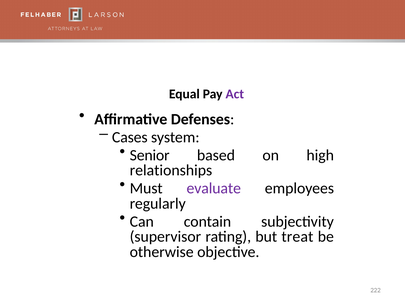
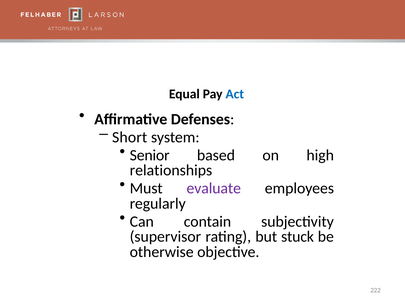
Act colour: purple -> blue
Cases: Cases -> Short
treat: treat -> stuck
